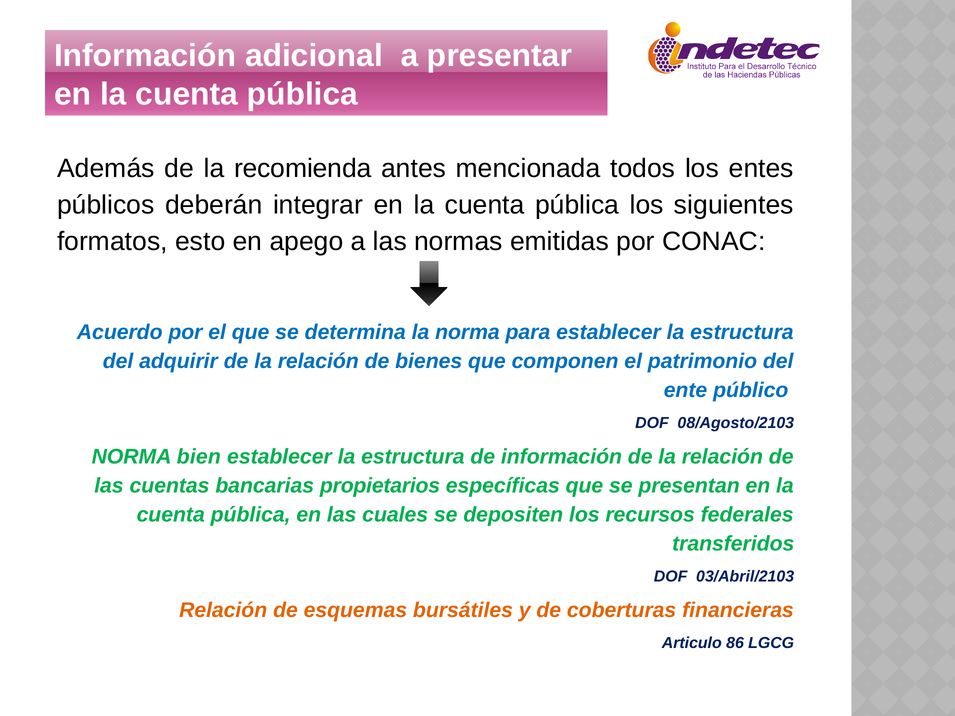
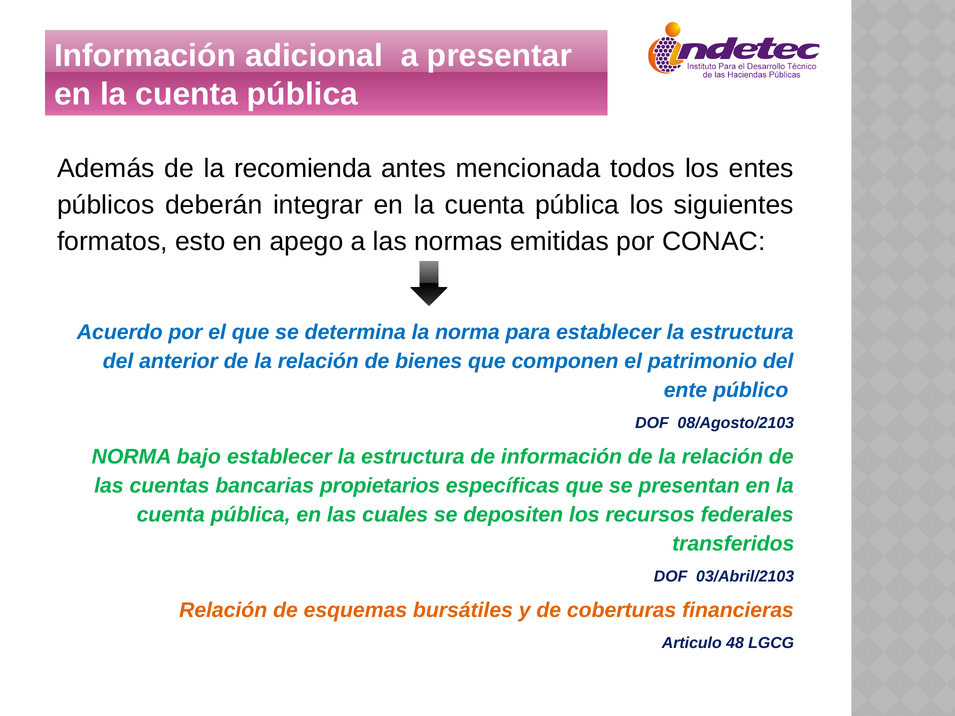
adquirir: adquirir -> anterior
bien: bien -> bajo
86: 86 -> 48
